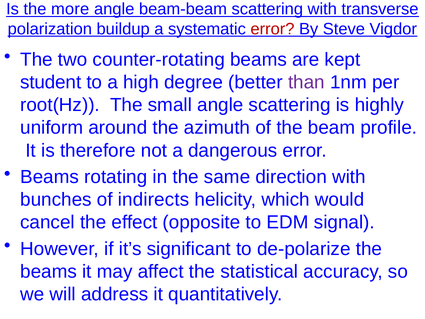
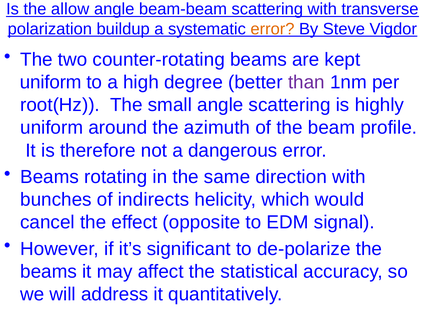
more: more -> allow
error at (272, 29) colour: red -> orange
student at (51, 82): student -> uniform
